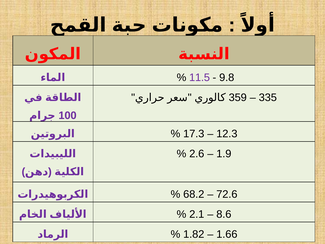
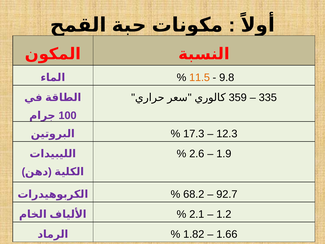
11.5 colour: purple -> orange
72.6: 72.6 -> 92.7
8.6: 8.6 -> 1.2
